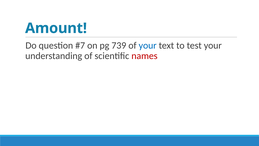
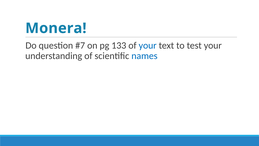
Amount: Amount -> Monera
739: 739 -> 133
names colour: red -> blue
